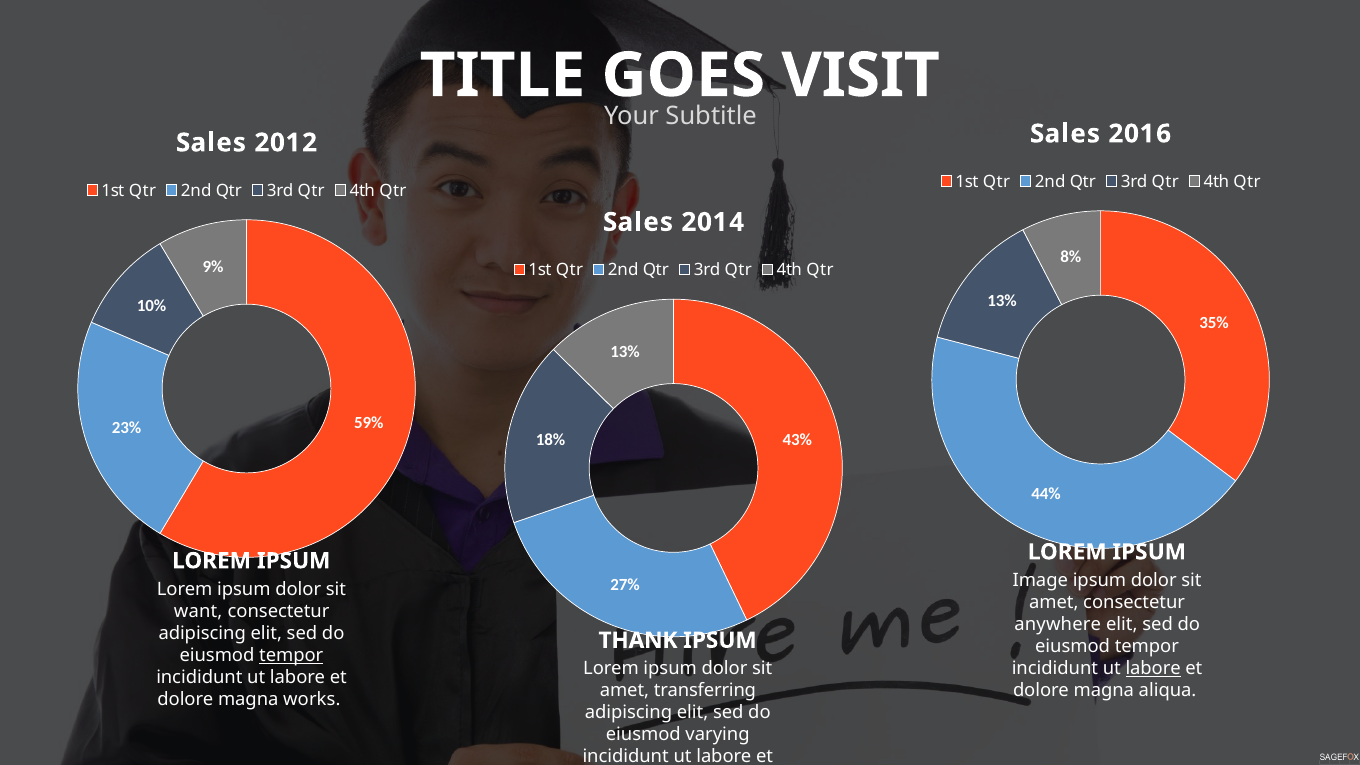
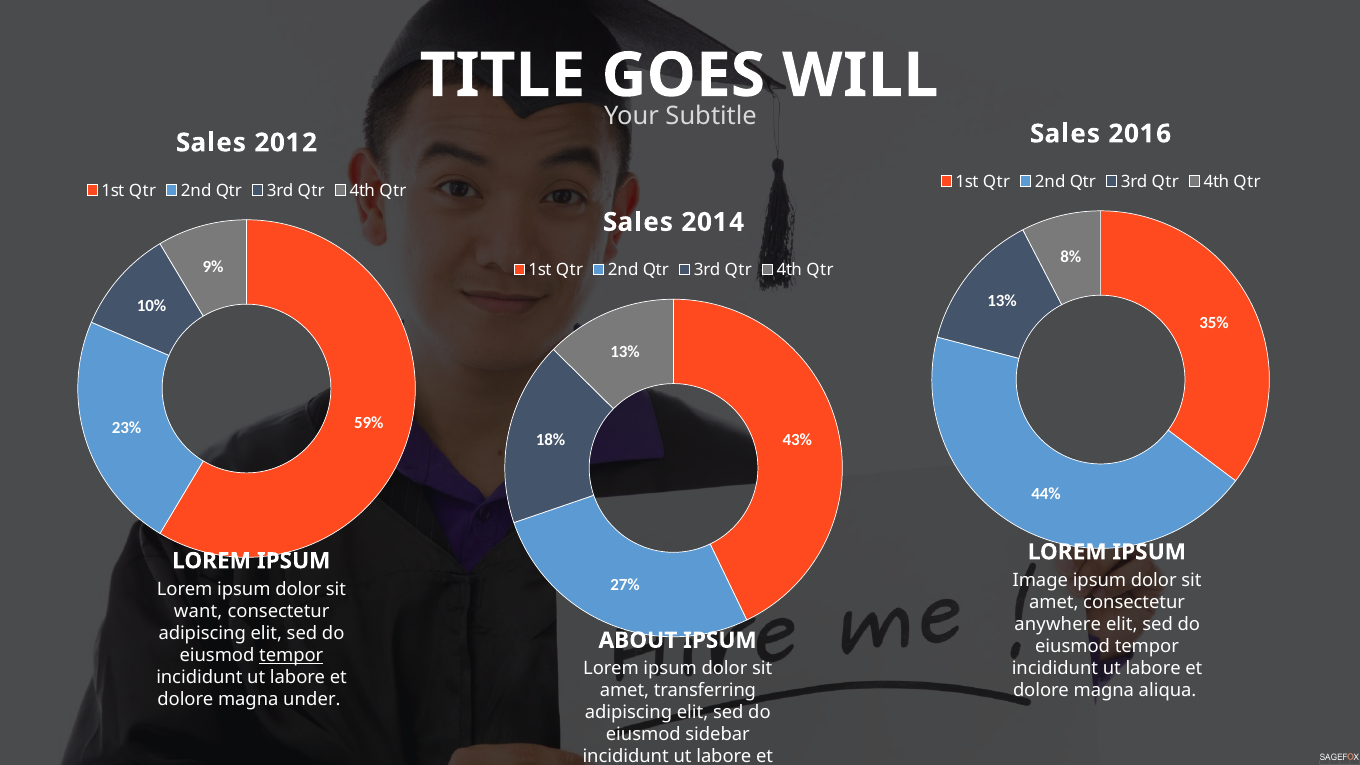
VISIT: VISIT -> WILL
THANK: THANK -> ABOUT
labore at (1153, 669) underline: present -> none
works: works -> under
varying: varying -> sidebar
